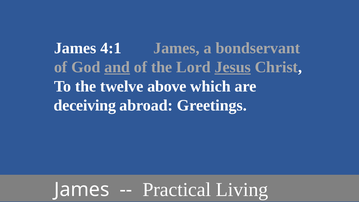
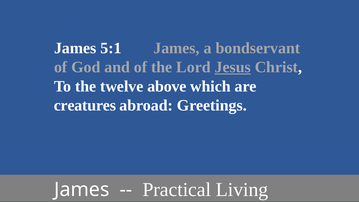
4:1: 4:1 -> 5:1
and underline: present -> none
deceiving: deceiving -> creatures
